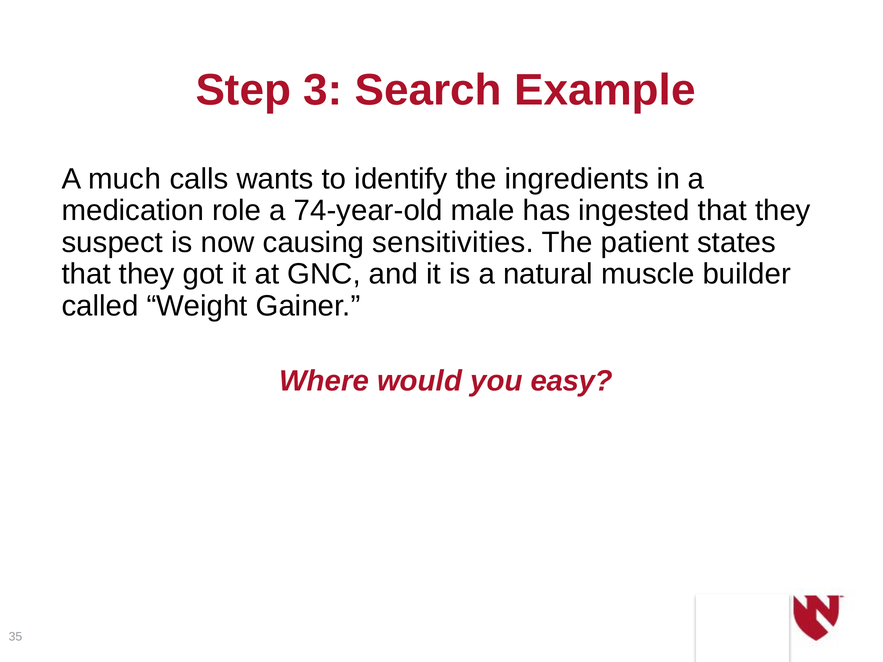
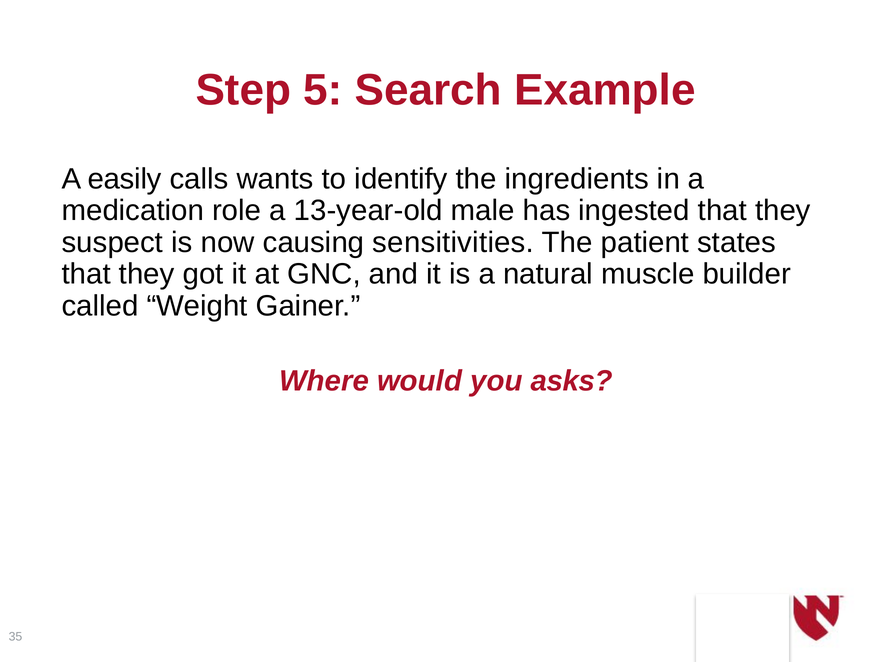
3: 3 -> 5
much: much -> easily
74-year-old: 74-year-old -> 13-year-old
easy: easy -> asks
